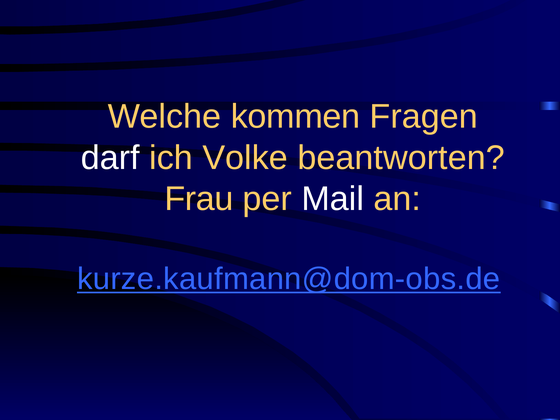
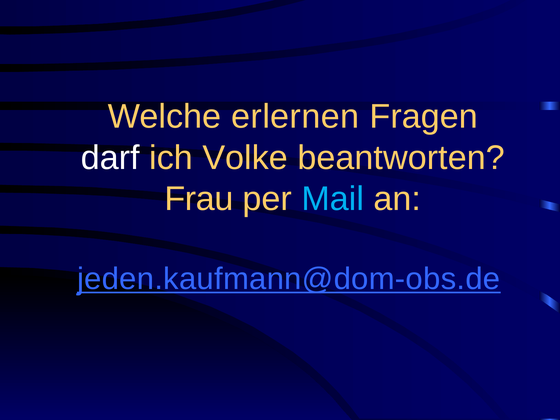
kommen: kommen -> erlernen
Mail colour: white -> light blue
kurze.kaufmann@dom-obs.de: kurze.kaufmann@dom-obs.de -> jeden.kaufmann@dom-obs.de
